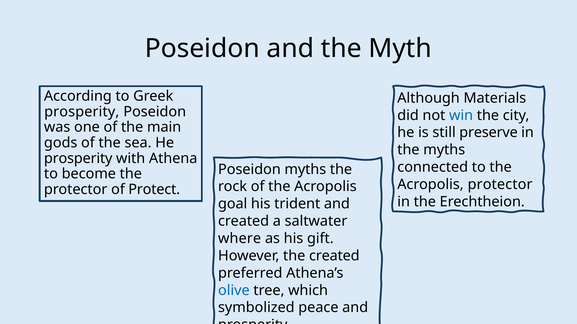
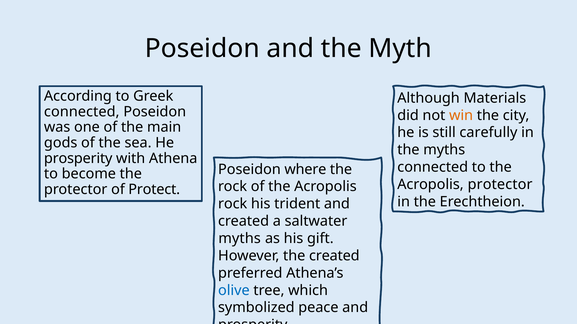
prosperity at (82, 112): prosperity -> connected
win colour: blue -> orange
preserve: preserve -> carefully
Poseidon myths: myths -> where
goal at (233, 204): goal -> rock
where at (240, 239): where -> myths
